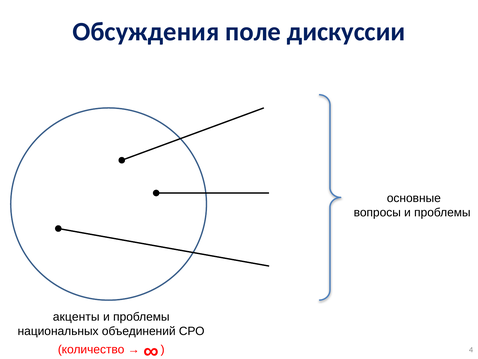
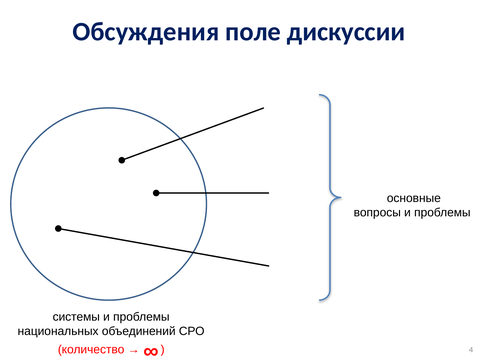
акценты: акценты -> системы
